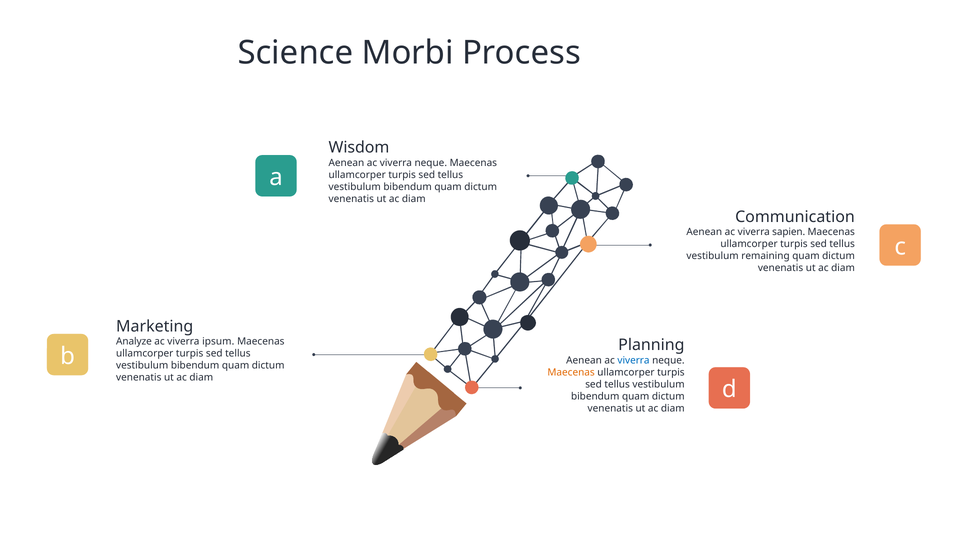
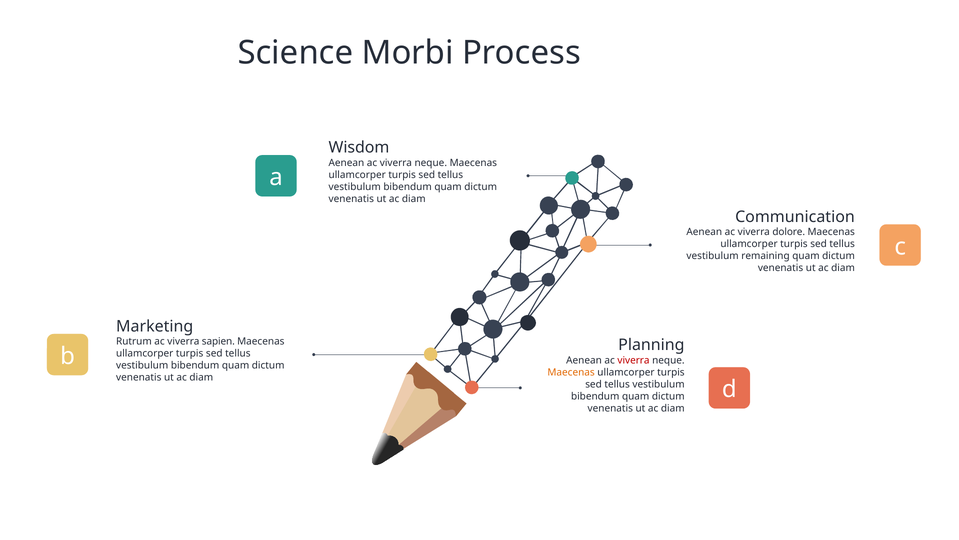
sapien: sapien -> dolore
Analyze: Analyze -> Rutrum
ipsum: ipsum -> sapien
viverra at (634, 360) colour: blue -> red
